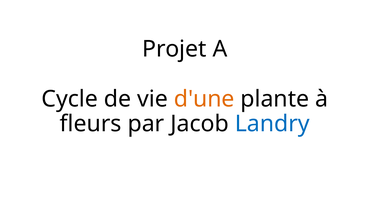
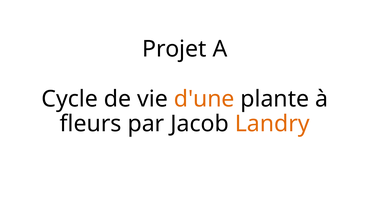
Landry colour: blue -> orange
